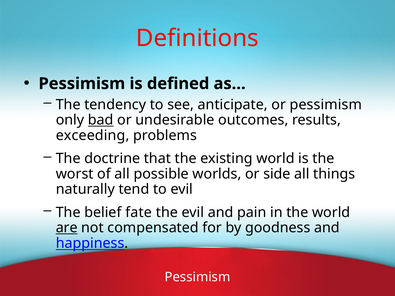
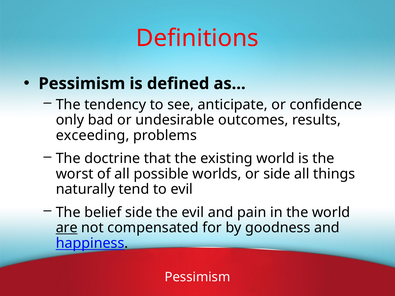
or pessimism: pessimism -> confidence
bad underline: present -> none
belief fate: fate -> side
